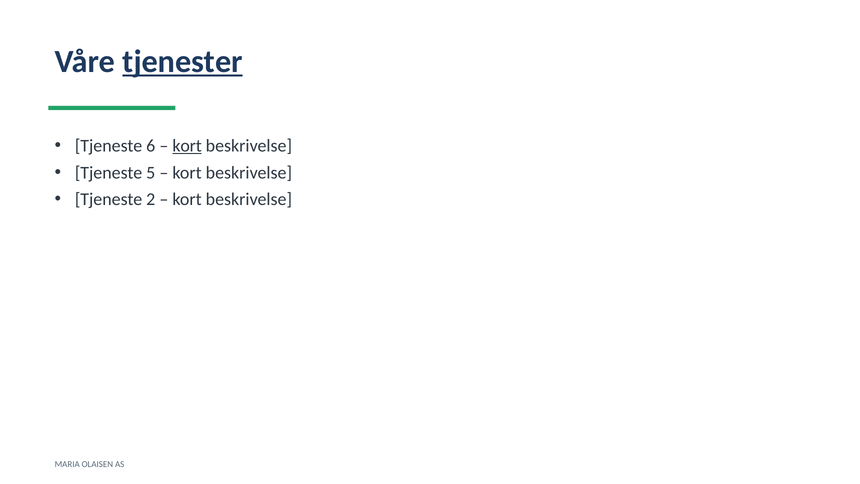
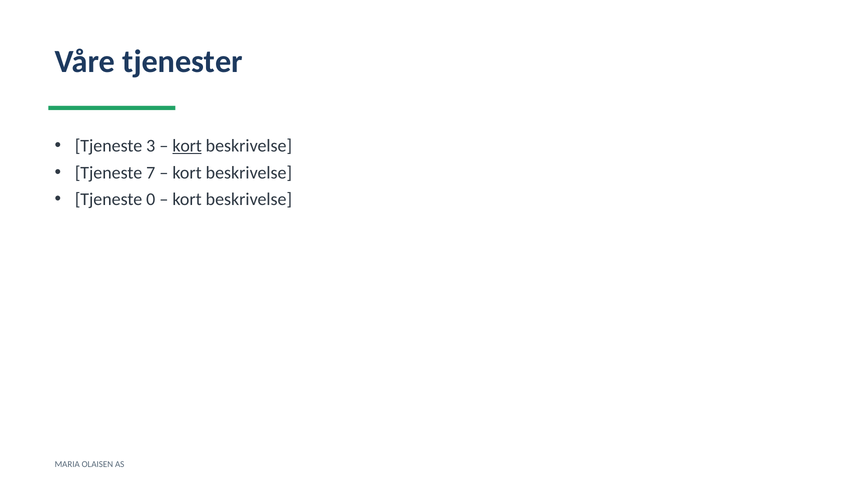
tjenester underline: present -> none
6: 6 -> 3
5: 5 -> 7
2: 2 -> 0
